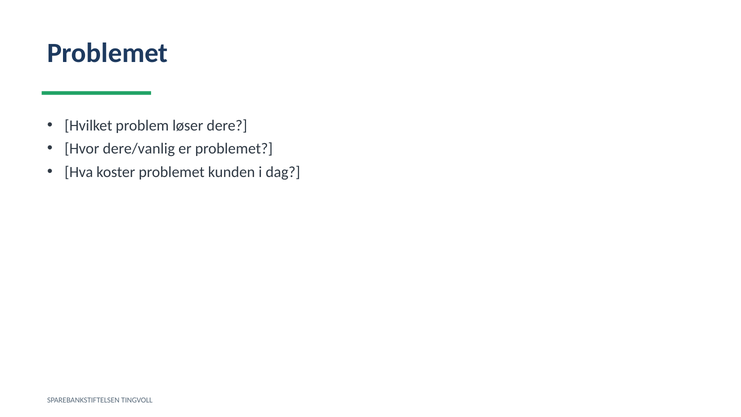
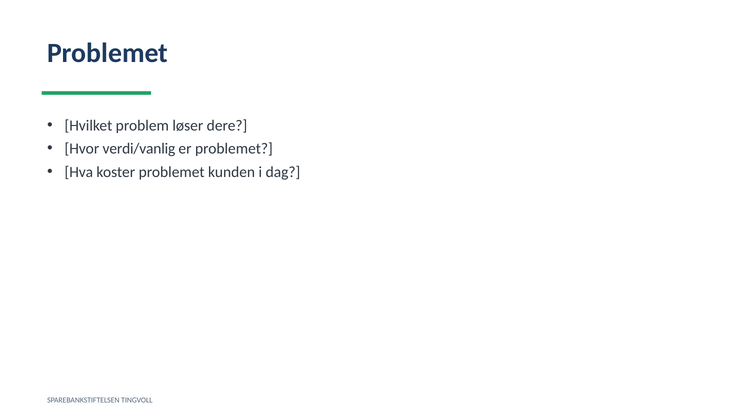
dere/vanlig: dere/vanlig -> verdi/vanlig
